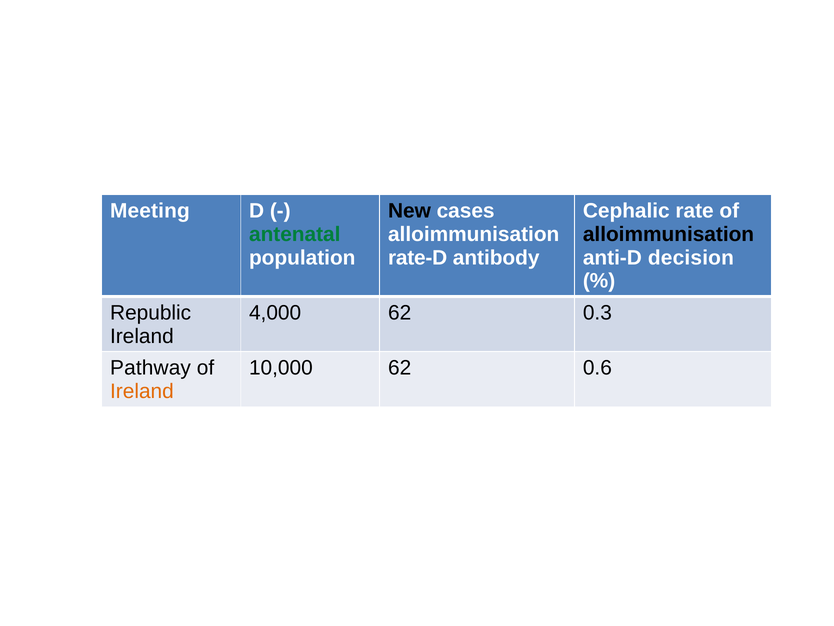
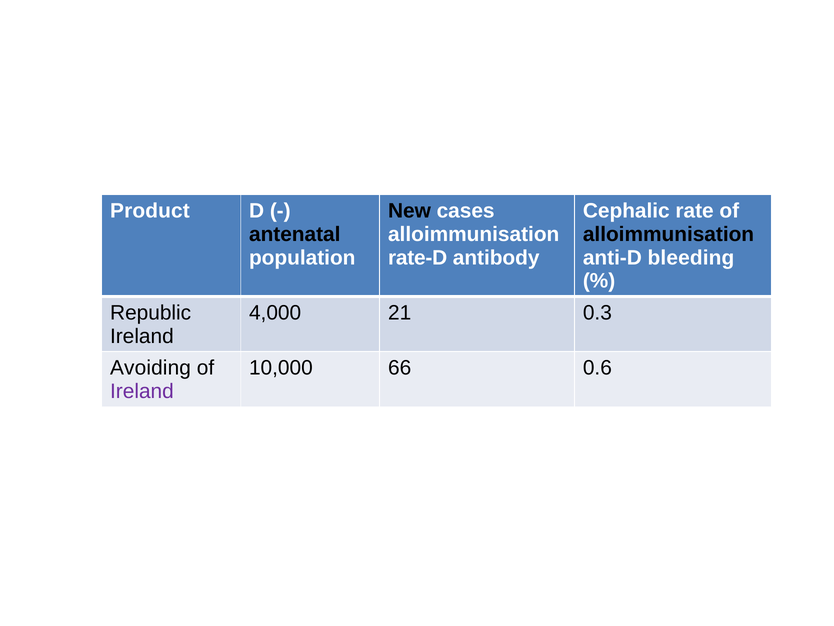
Meeting: Meeting -> Product
antenatal colour: green -> black
decision: decision -> bleeding
4,000 62: 62 -> 21
Pathway: Pathway -> Avoiding
10,000 62: 62 -> 66
Ireland at (142, 391) colour: orange -> purple
